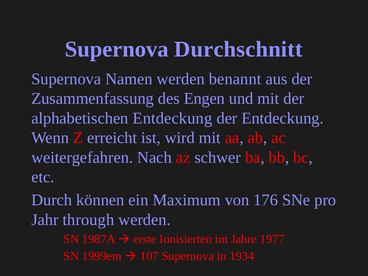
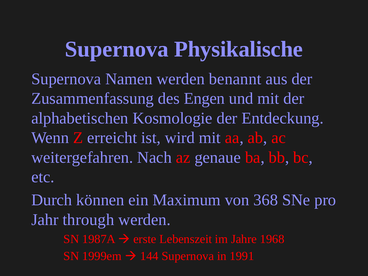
Durchschnitt: Durchschnitt -> Physikalische
alphabetischen Entdeckung: Entdeckung -> Kosmologie
schwer: schwer -> genaue
176: 176 -> 368
Ionisierten: Ionisierten -> Lebenszeit
1977: 1977 -> 1968
107: 107 -> 144
1934: 1934 -> 1991
